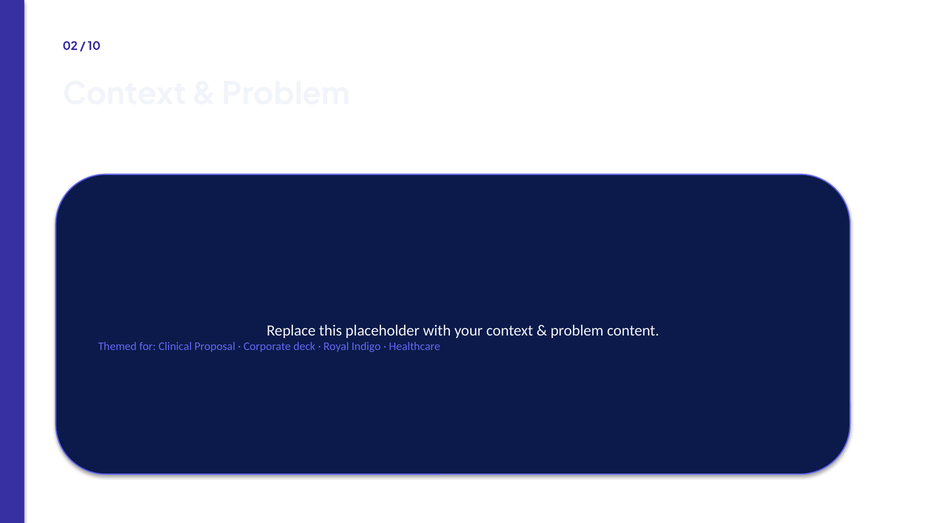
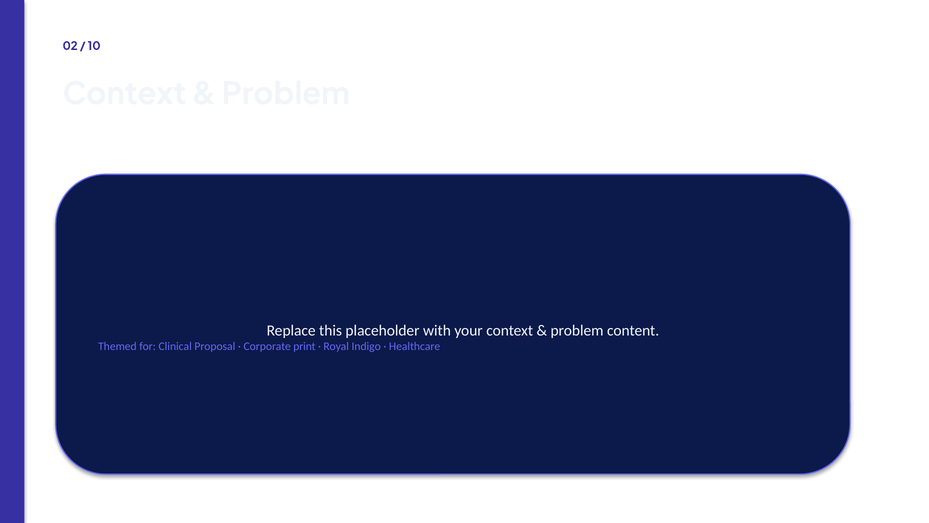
deck: deck -> print
